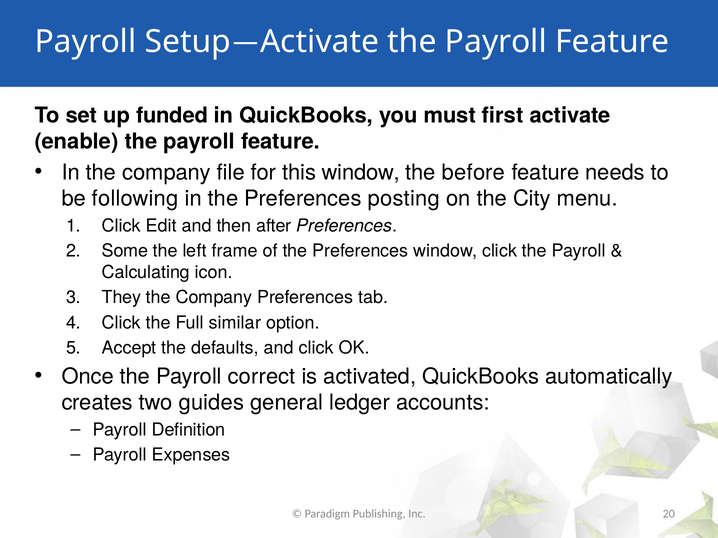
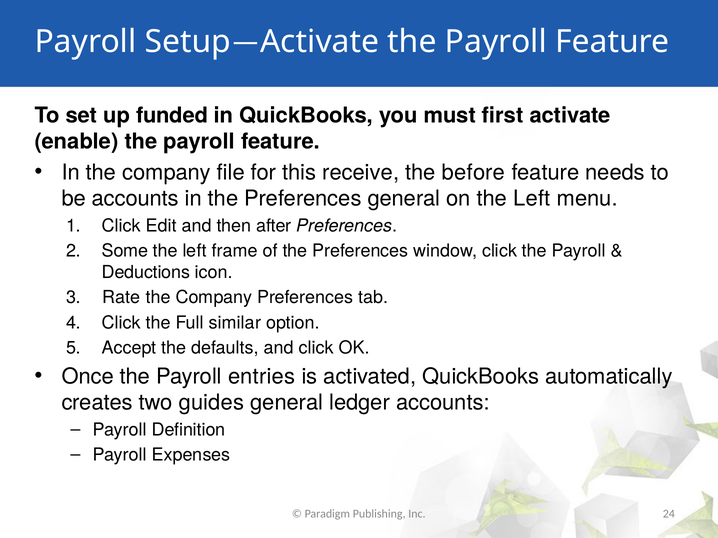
this window: window -> receive
be following: following -> accounts
Preferences posting: posting -> general
on the City: City -> Left
Calculating: Calculating -> Deductions
They: They -> Rate
correct: correct -> entries
20: 20 -> 24
